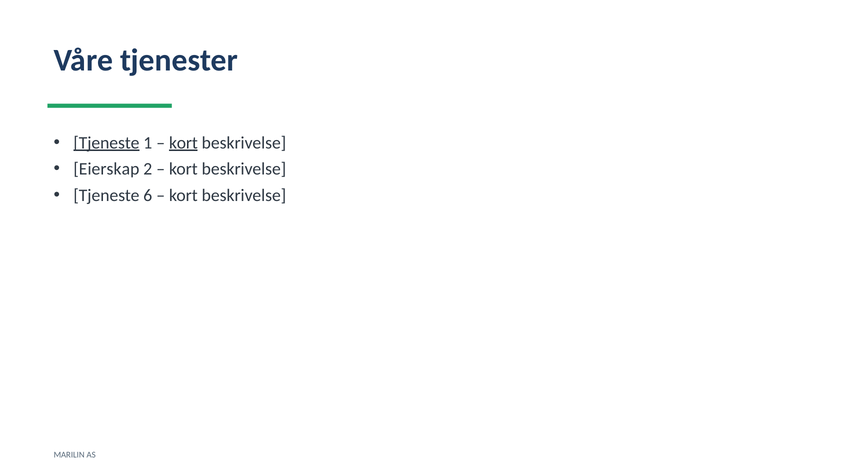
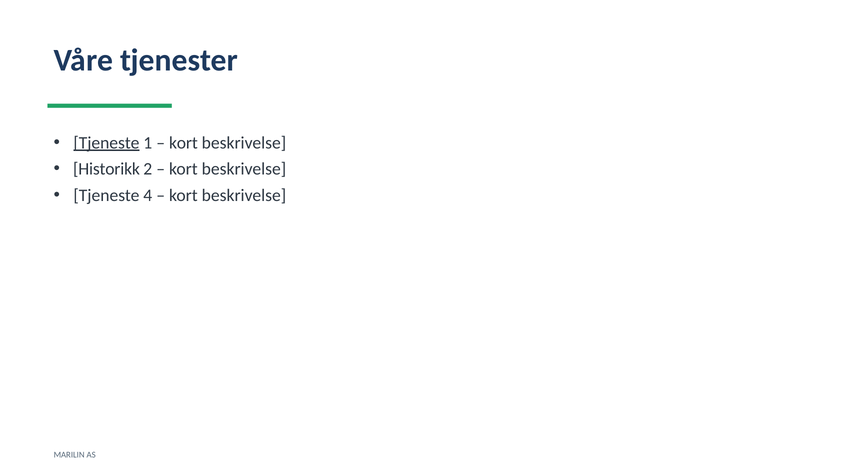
kort at (183, 143) underline: present -> none
Eierskap: Eierskap -> Historikk
6: 6 -> 4
